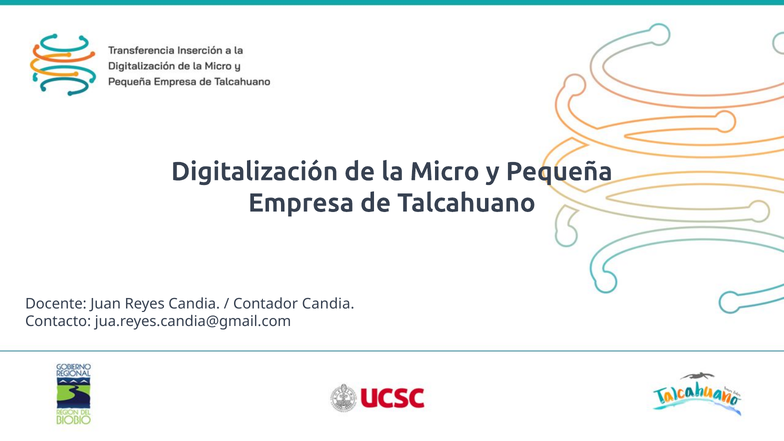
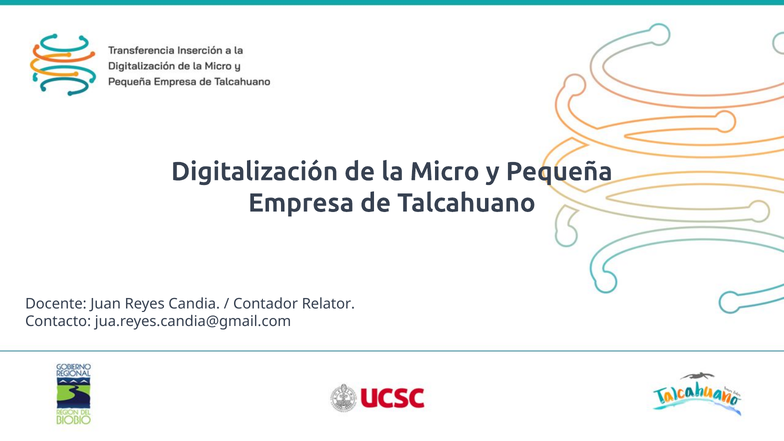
Contador Candia: Candia -> Relator
